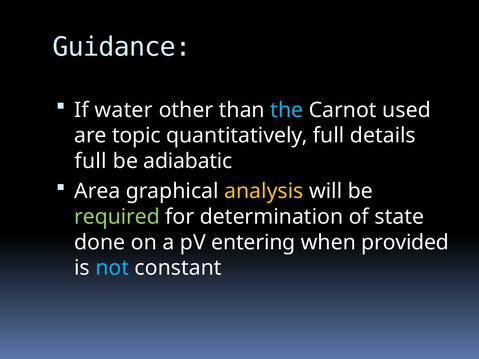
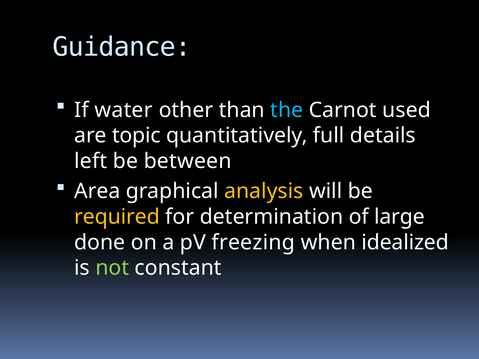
full at (91, 161): full -> left
adiabatic: adiabatic -> between
required colour: light green -> yellow
state: state -> large
entering: entering -> freezing
provided: provided -> idealized
not colour: light blue -> light green
